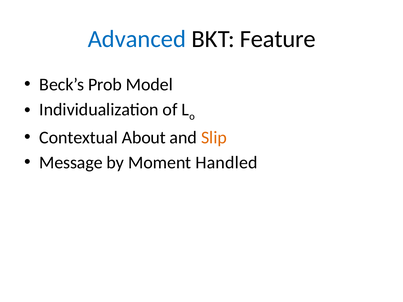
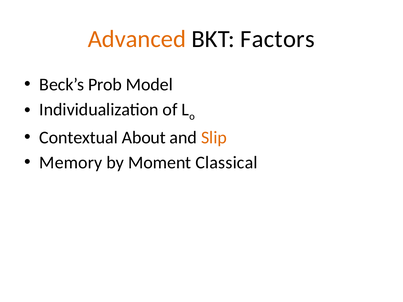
Advanced colour: blue -> orange
Feature: Feature -> Factors
Message: Message -> Memory
Handled: Handled -> Classical
